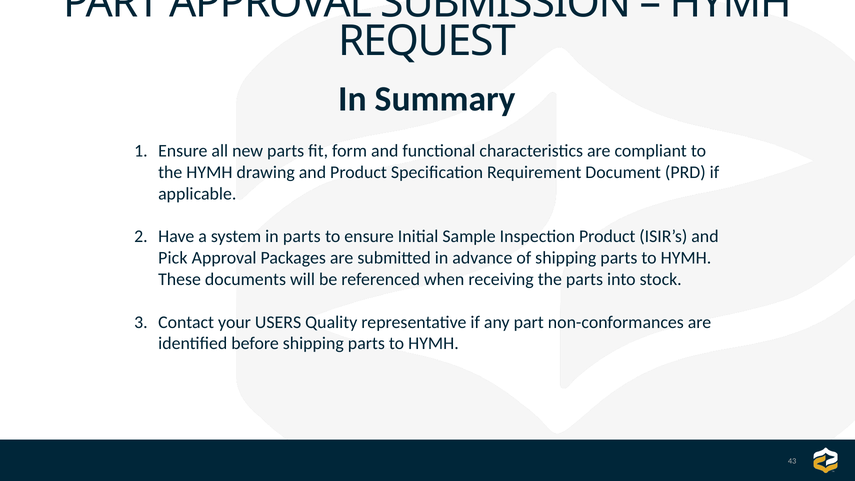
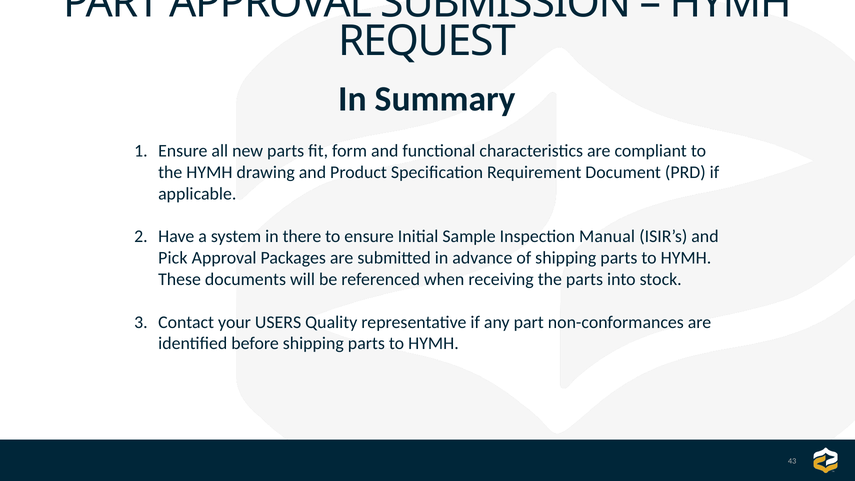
in parts: parts -> there
Inspection Product: Product -> Manual
